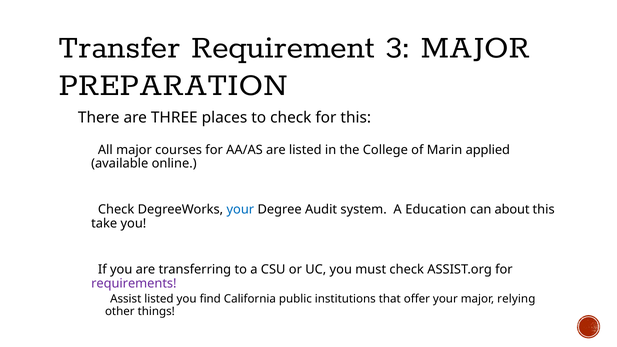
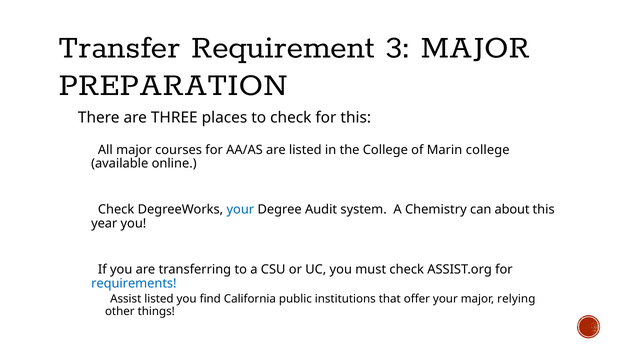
Marin applied: applied -> college
Education: Education -> Chemistry
take: take -> year
requirements colour: purple -> blue
